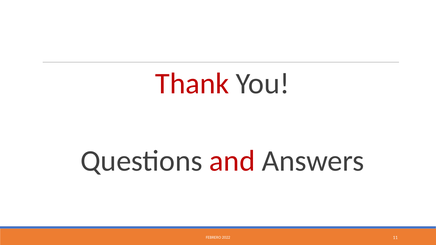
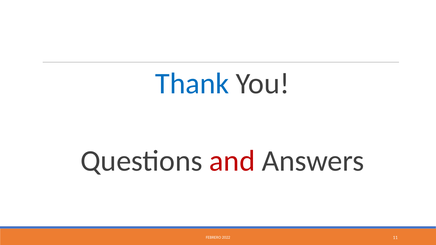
Thank colour: red -> blue
